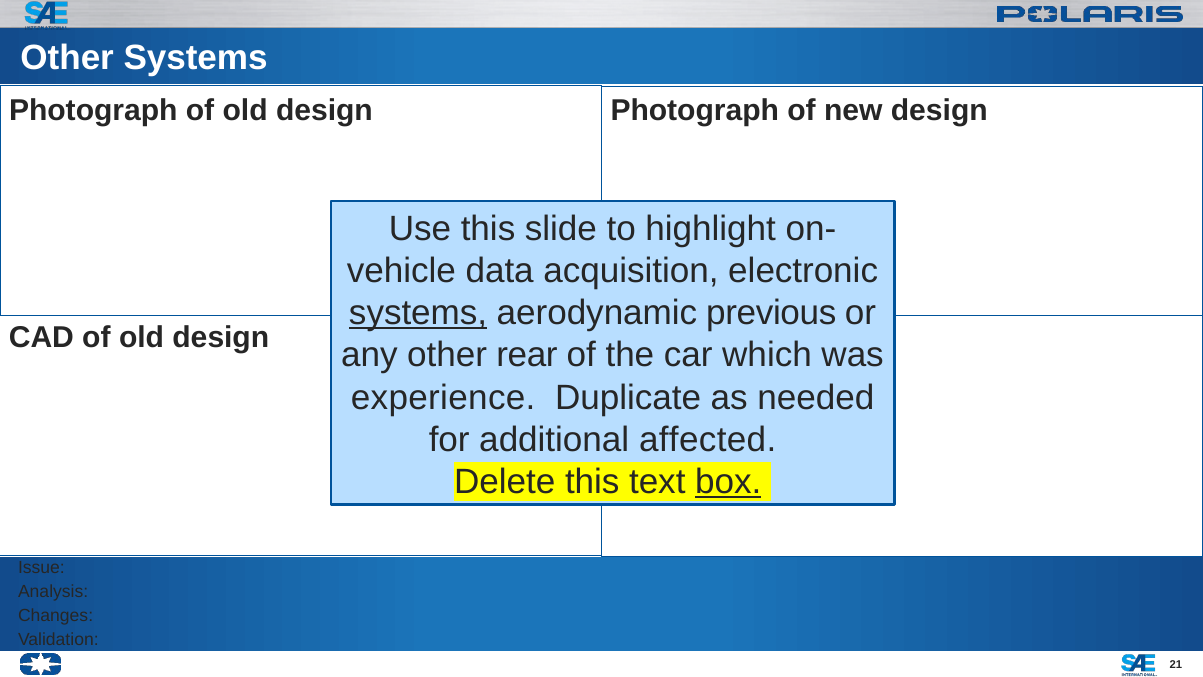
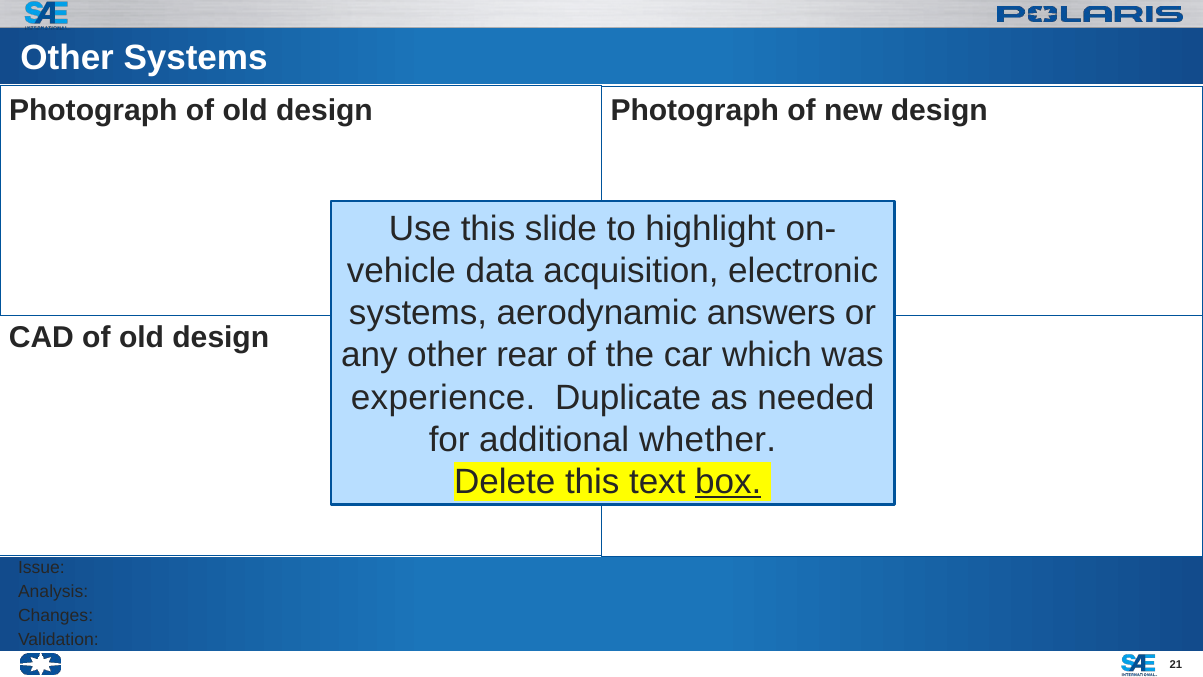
systems at (418, 313) underline: present -> none
previous: previous -> answers
affected: affected -> whether
